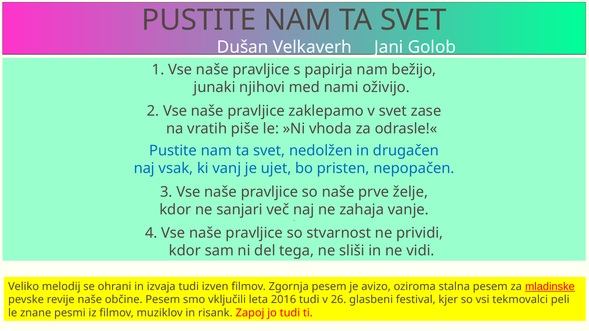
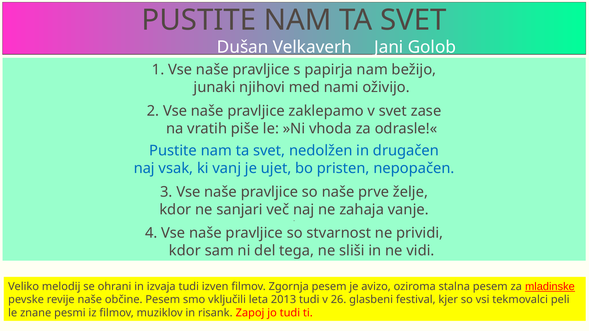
2016: 2016 -> 2013
